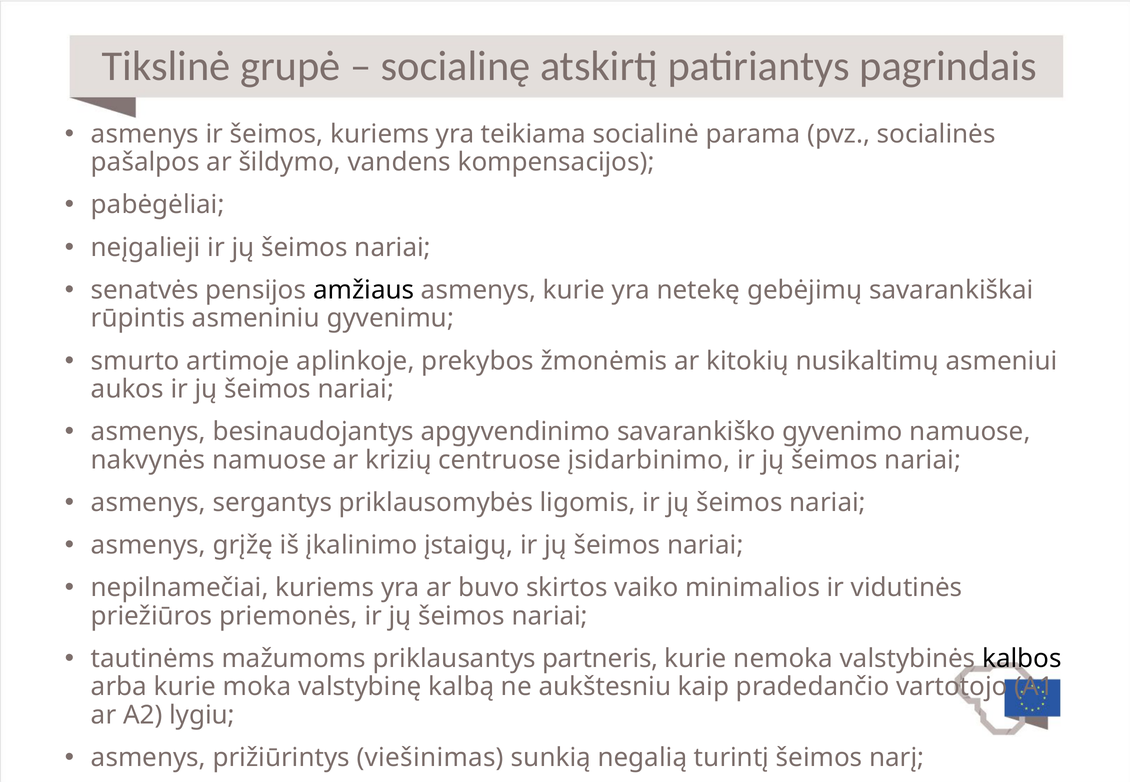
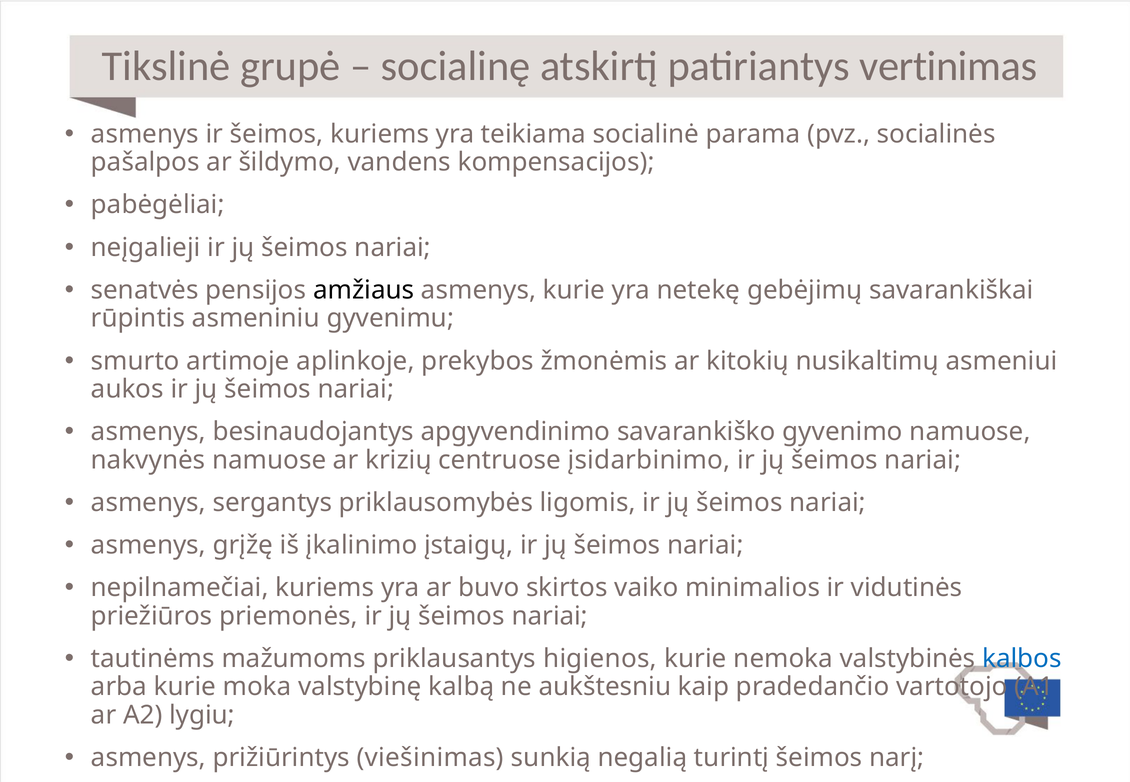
pagrindais: pagrindais -> vertinimas
partneris: partneris -> higienos
kalbos colour: black -> blue
